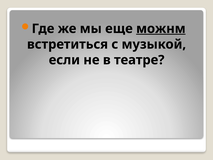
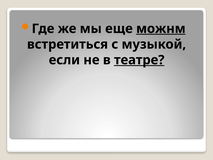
театре underline: none -> present
